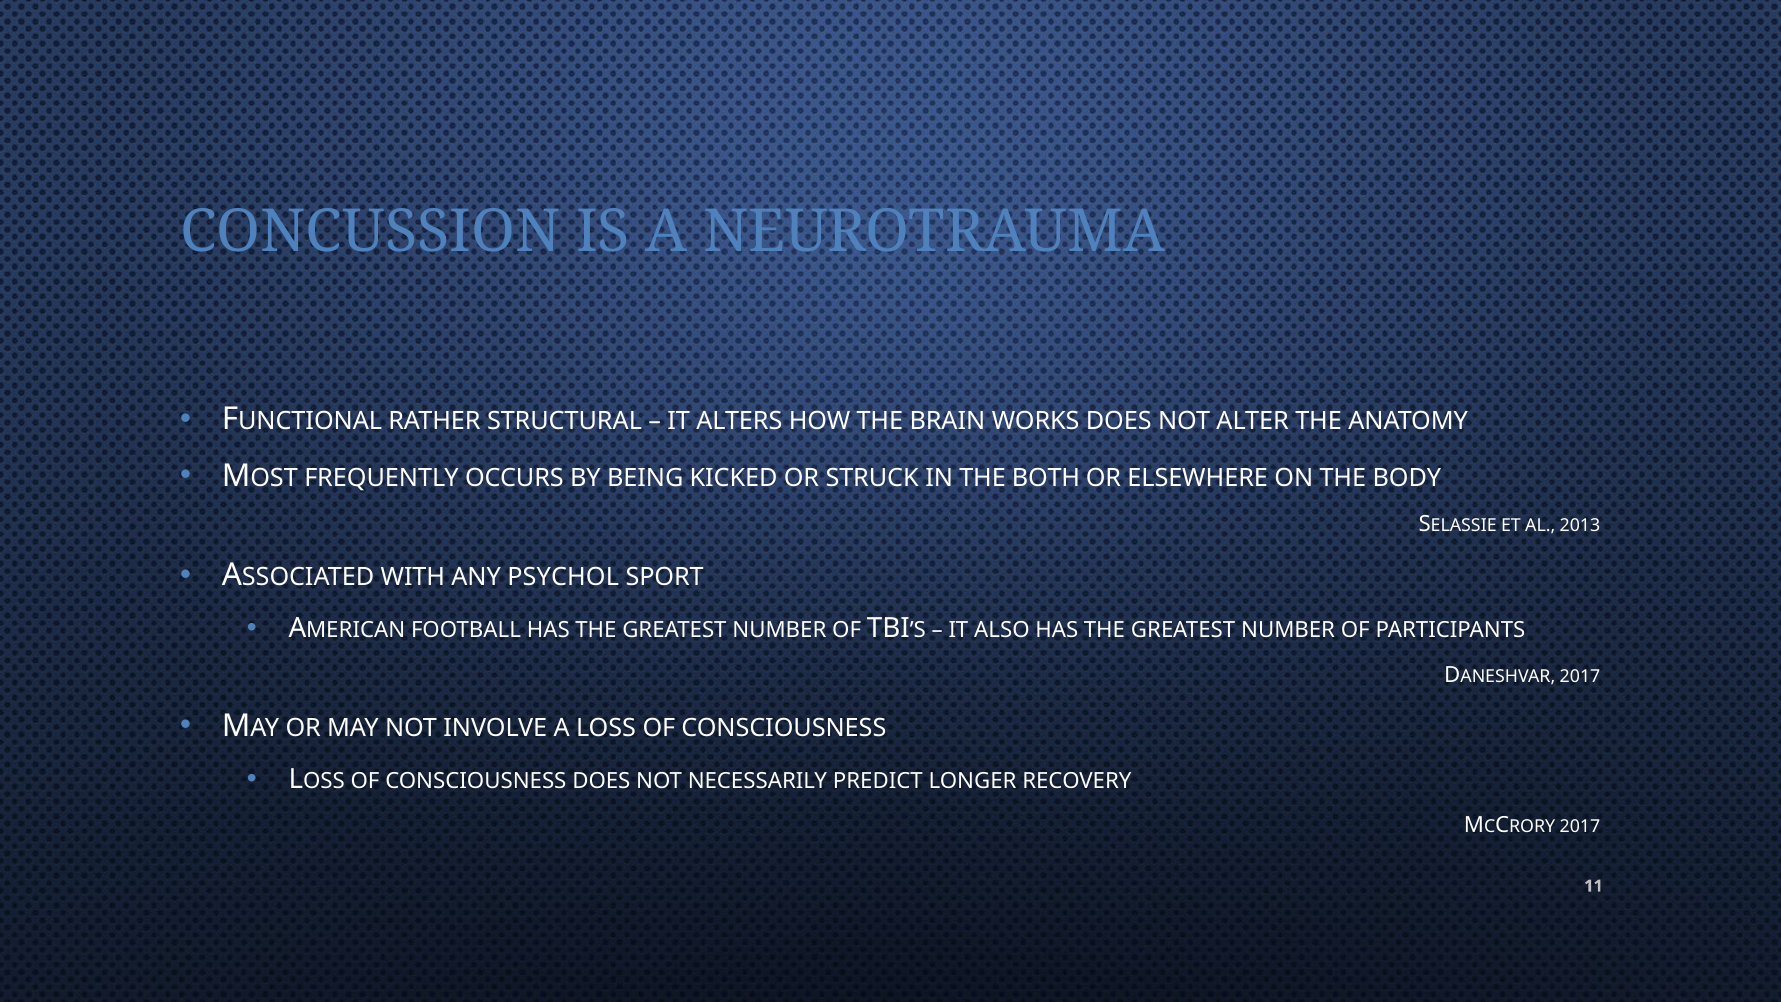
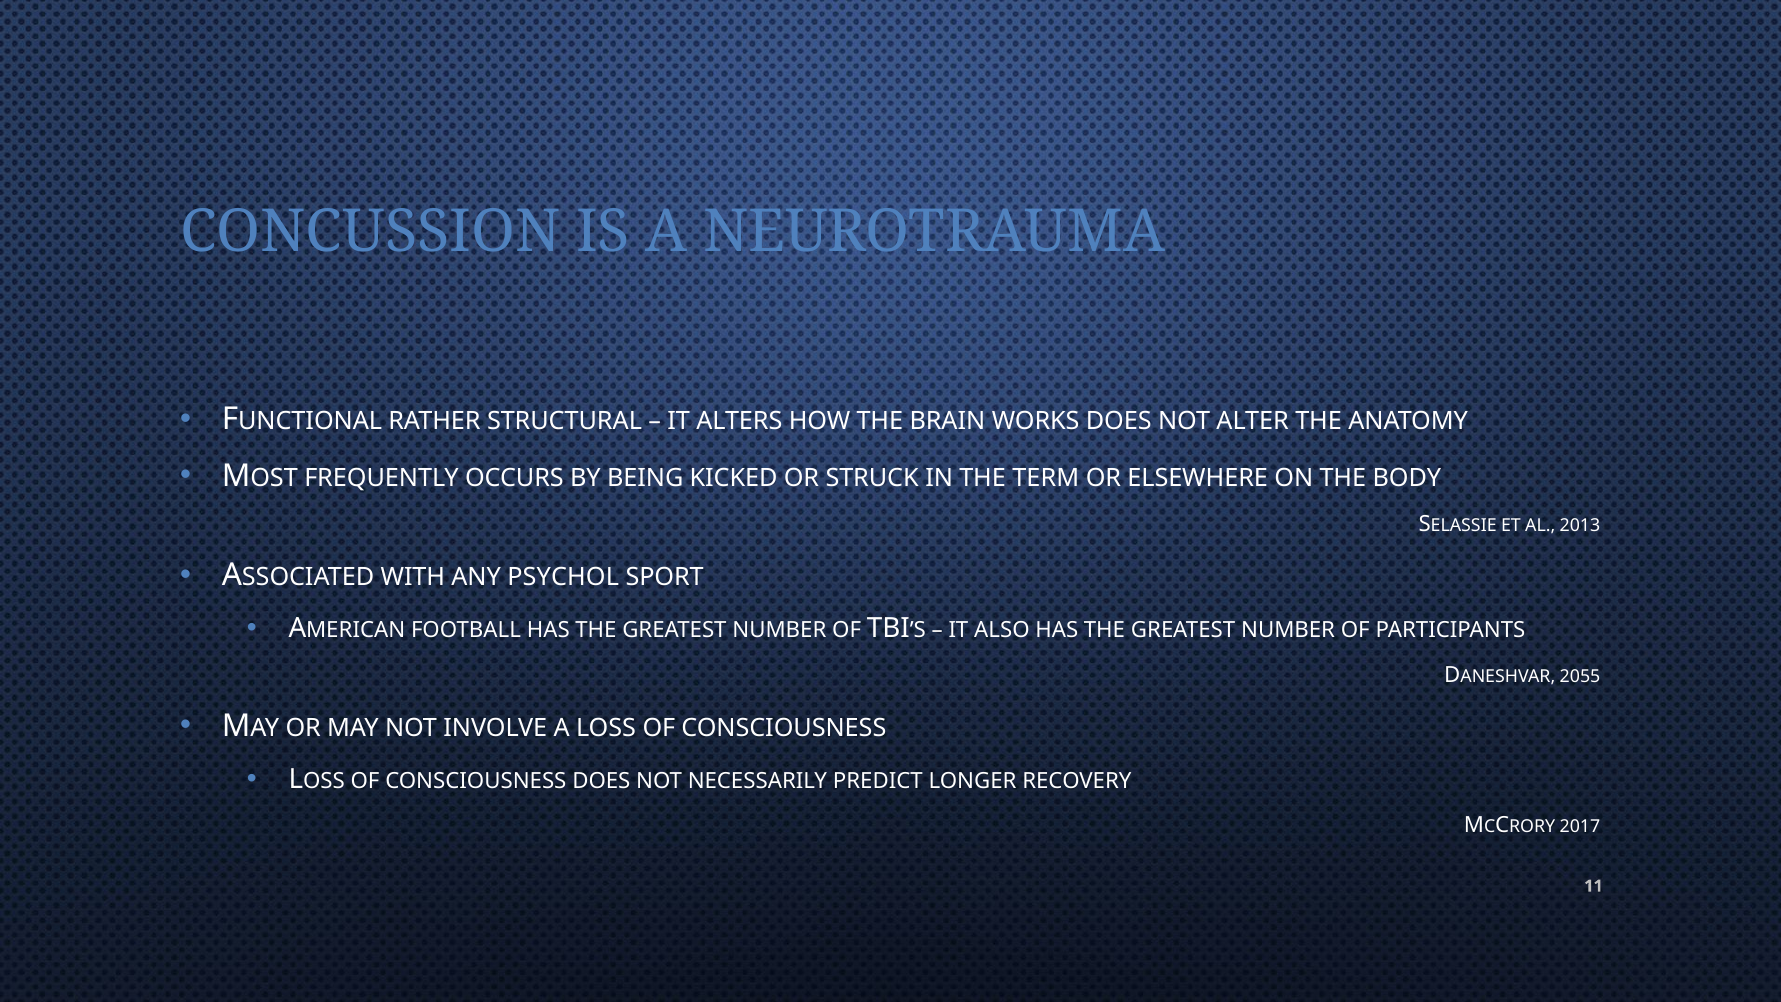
BOTH: BOTH -> TERM
DANESHVAR 2017: 2017 -> 2055
